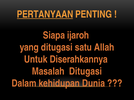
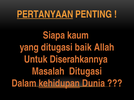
ijaroh: ijaroh -> kaum
satu: satu -> baik
kehidupan underline: none -> present
